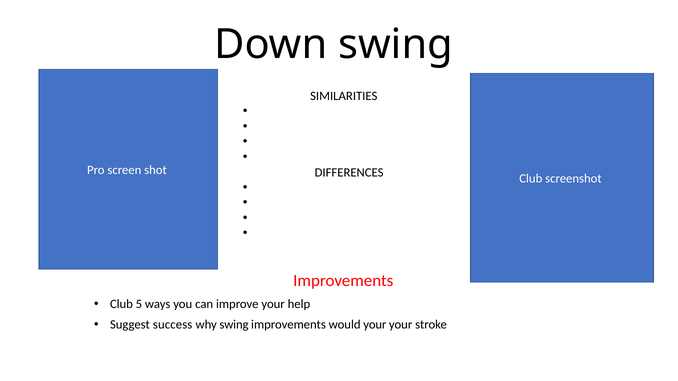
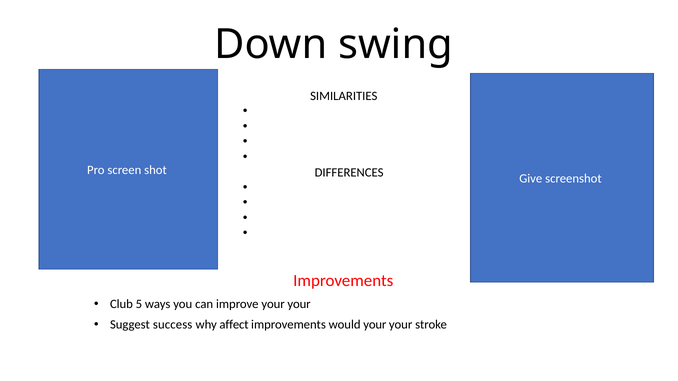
Club at (531, 179): Club -> Give
improve your help: help -> your
why swing: swing -> affect
